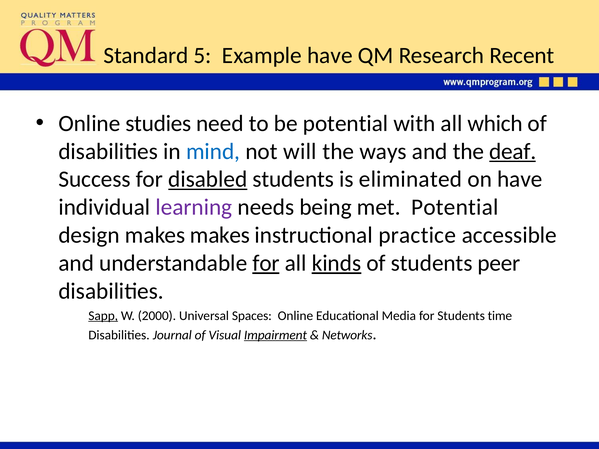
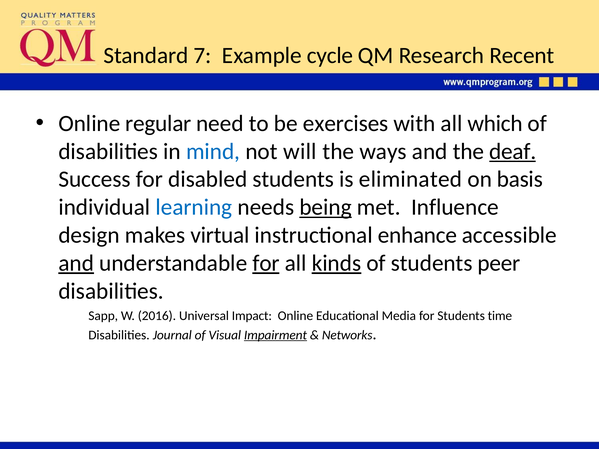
5: 5 -> 7
Example have: have -> cycle
studies: studies -> regular
be potential: potential -> exercises
disabled underline: present -> none
on have: have -> basis
learning colour: purple -> blue
being underline: none -> present
met Potential: Potential -> Influence
makes makes: makes -> virtual
practice: practice -> enhance
and at (76, 263) underline: none -> present
Sapp underline: present -> none
2000: 2000 -> 2016
Spaces: Spaces -> Impact
